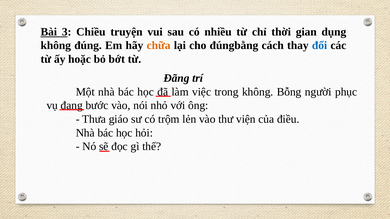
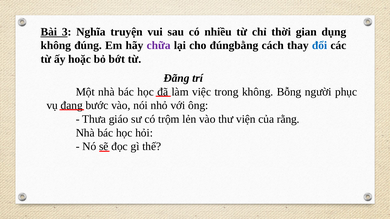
Chiều: Chiều -> Nghĩa
chữa colour: orange -> purple
điều: điều -> rằng
